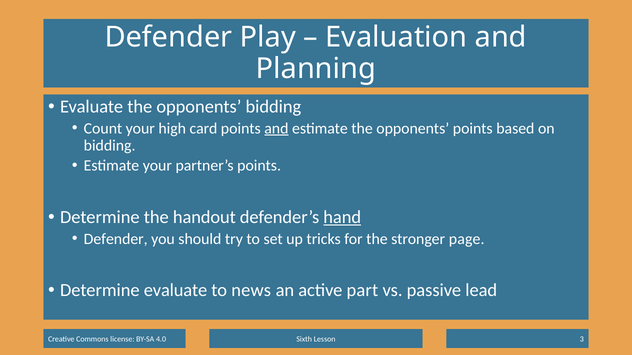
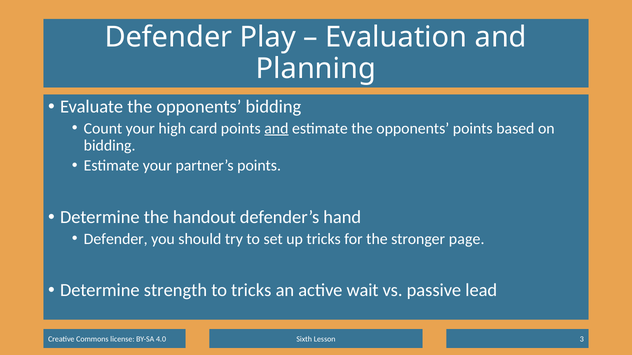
hand underline: present -> none
Determine evaluate: evaluate -> strength
to news: news -> tricks
part: part -> wait
